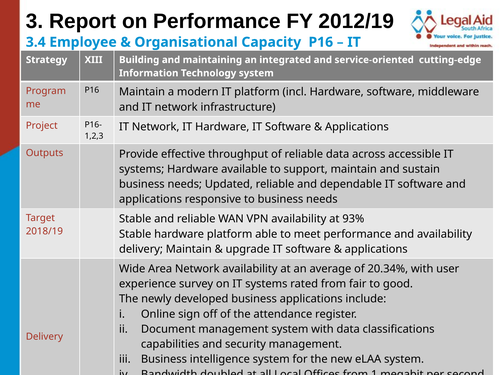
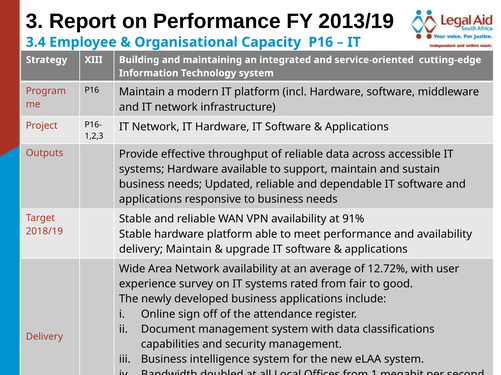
2012/19: 2012/19 -> 2013/19
93%: 93% -> 91%
20.34%: 20.34% -> 12.72%
